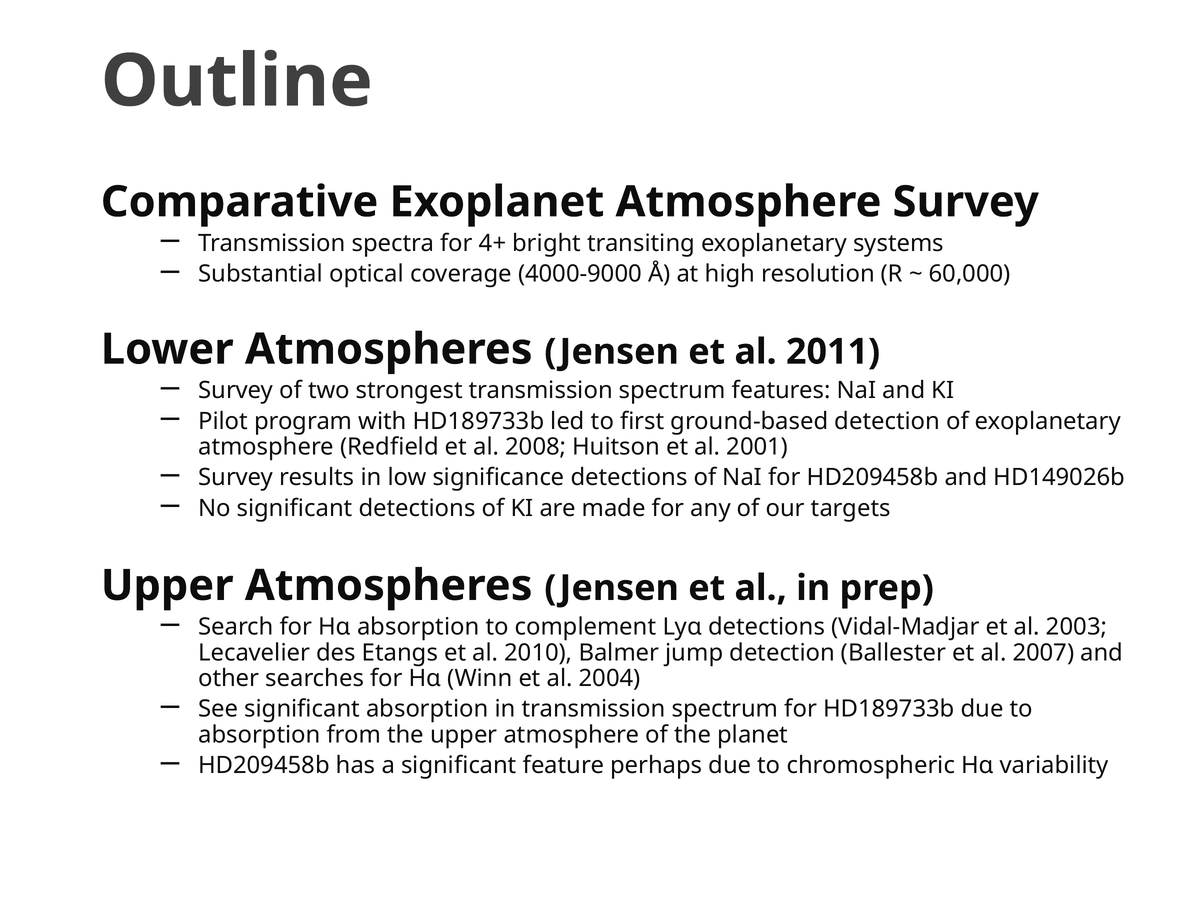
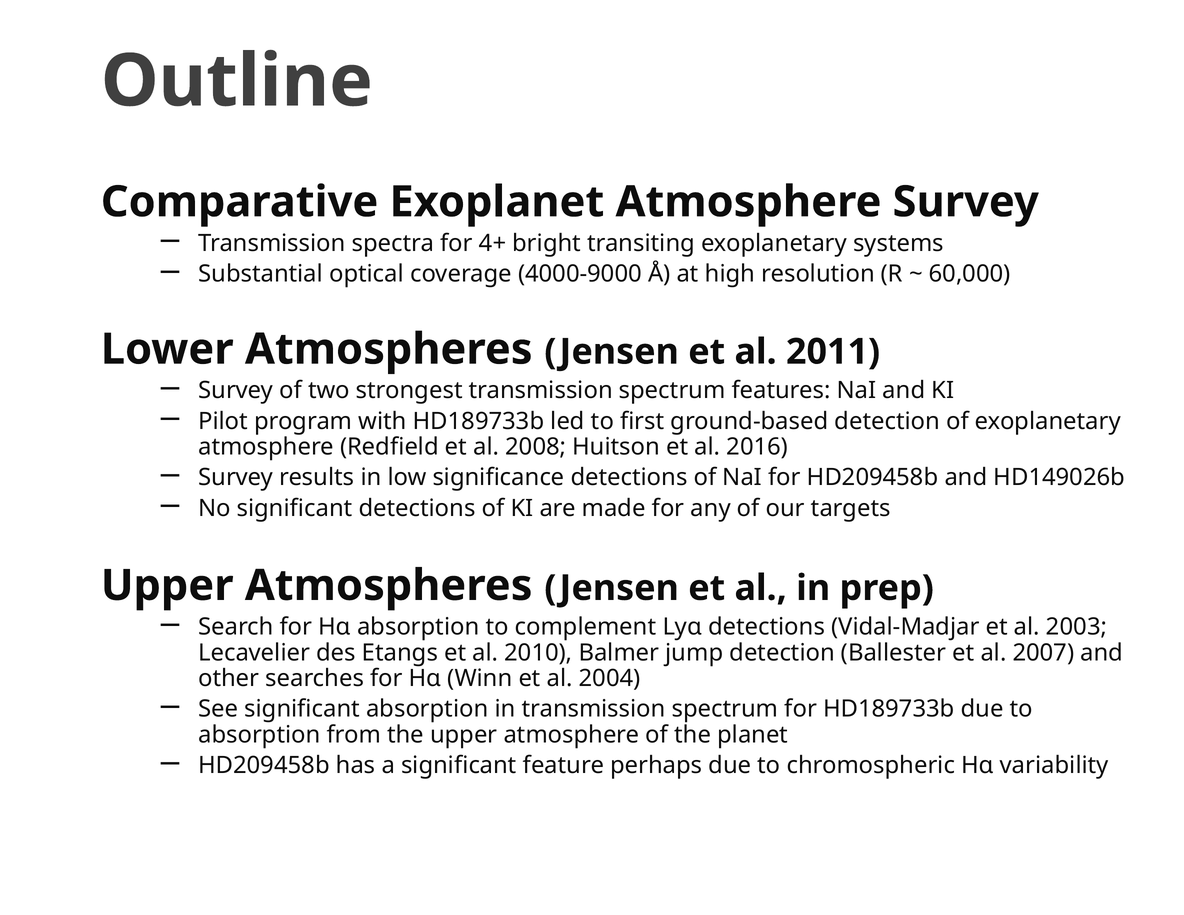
2001: 2001 -> 2016
